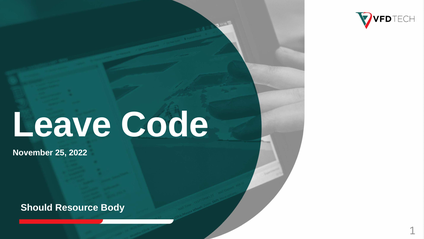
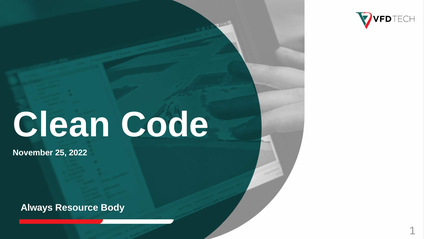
Leave: Leave -> Clean
Should: Should -> Always
